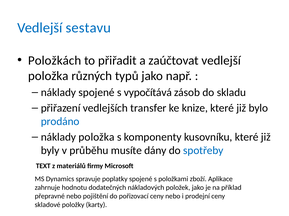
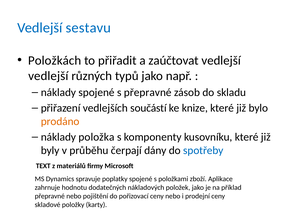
položka at (48, 76): položka -> vedlejší
s vypočítává: vypočítává -> přepravné
transfer: transfer -> součástí
prodáno colour: blue -> orange
musíte: musíte -> čerpají
